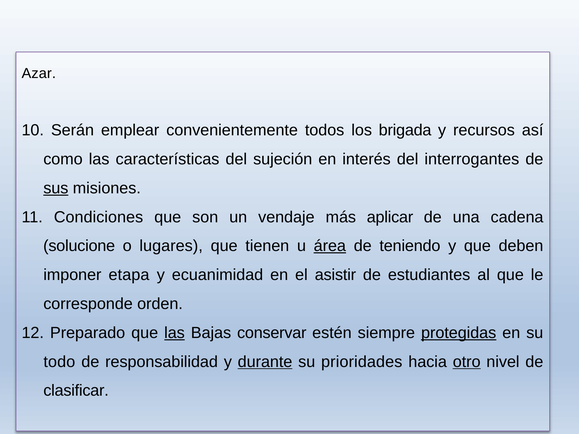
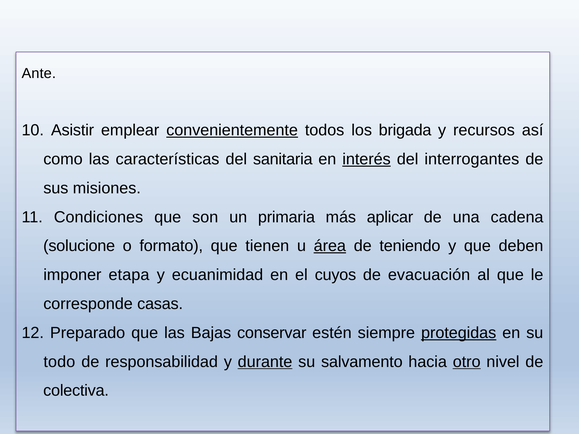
Azar: Azar -> Ante
Serán: Serán -> Asistir
convenientemente underline: none -> present
sujeción: sujeción -> sanitaria
interés underline: none -> present
sus underline: present -> none
vendaje: vendaje -> primaria
lugares: lugares -> formato
asistir: asistir -> cuyos
estudiantes: estudiantes -> evacuación
orden: orden -> casas
las at (174, 333) underline: present -> none
prioridades: prioridades -> salvamento
clasificar: clasificar -> colectiva
